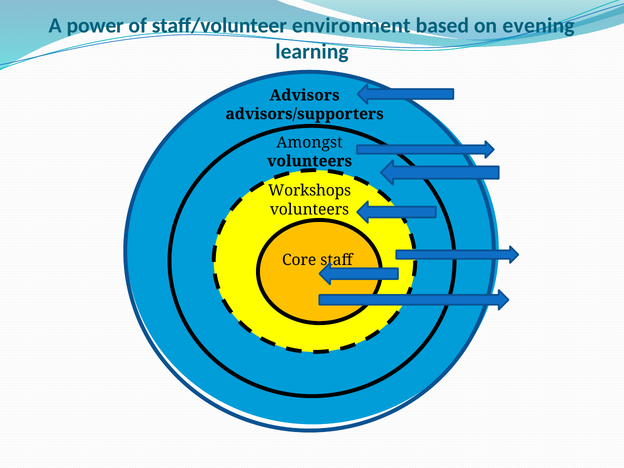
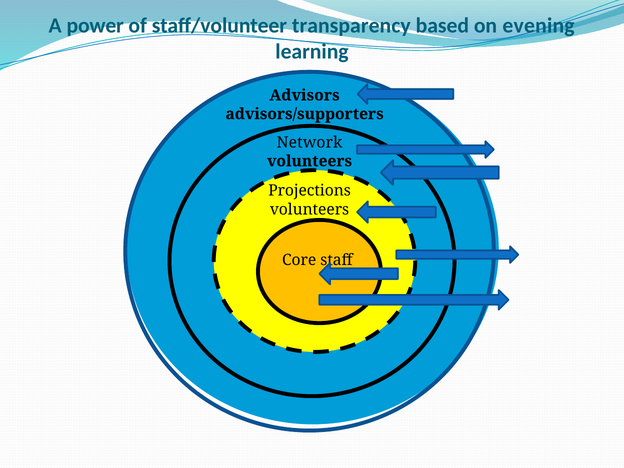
environment: environment -> transparency
Amongst: Amongst -> Network
Workshops: Workshops -> Projections
